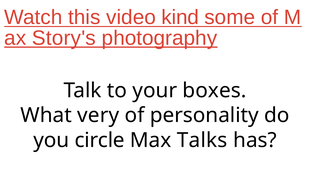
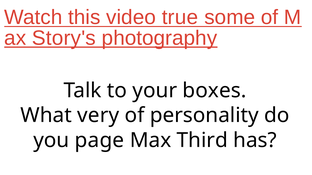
kind: kind -> true
circle: circle -> page
Talks: Talks -> Third
